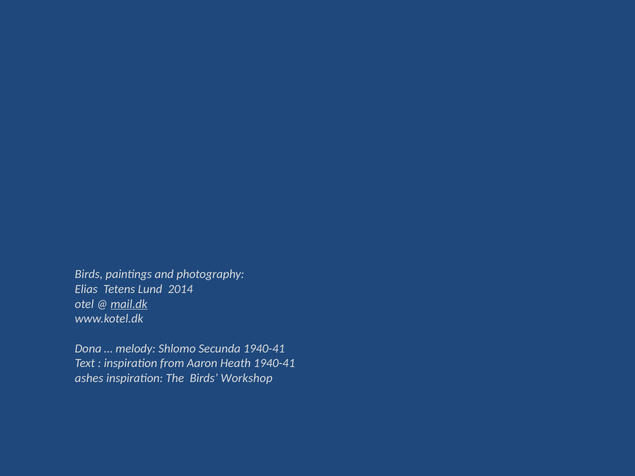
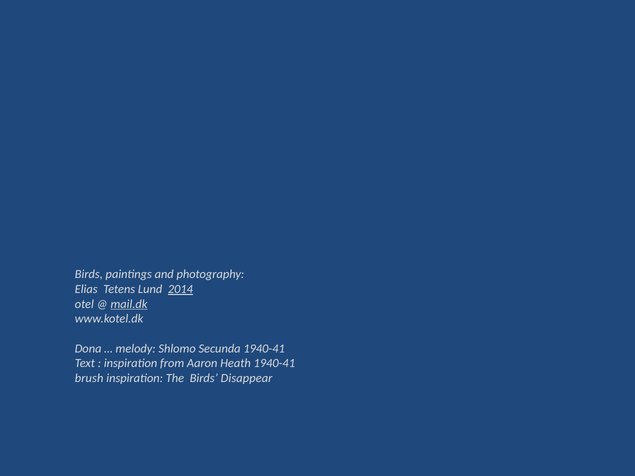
2014 underline: none -> present
ashes: ashes -> brush
Workshop: Workshop -> Disappear
